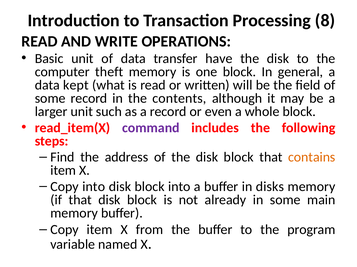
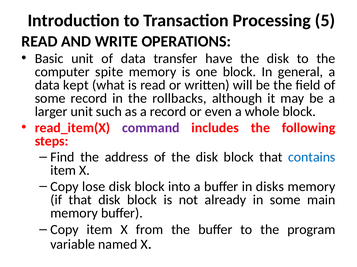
8: 8 -> 5
theft: theft -> spite
contents: contents -> rollbacks
contains colour: orange -> blue
Copy into: into -> lose
